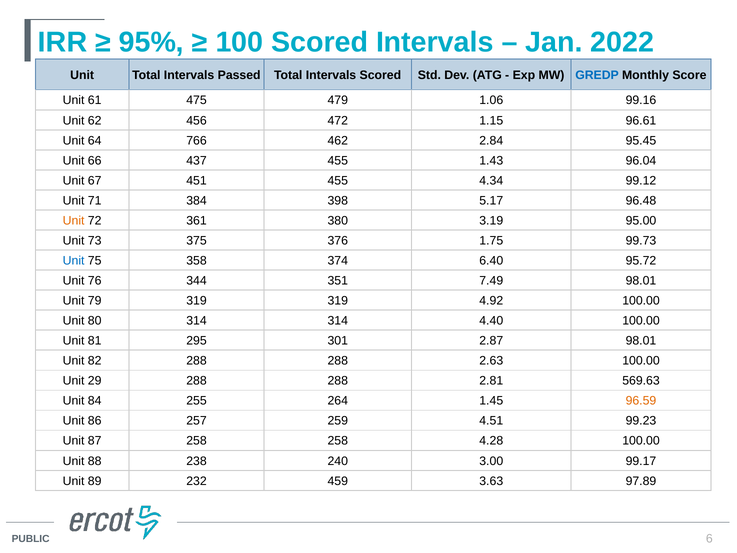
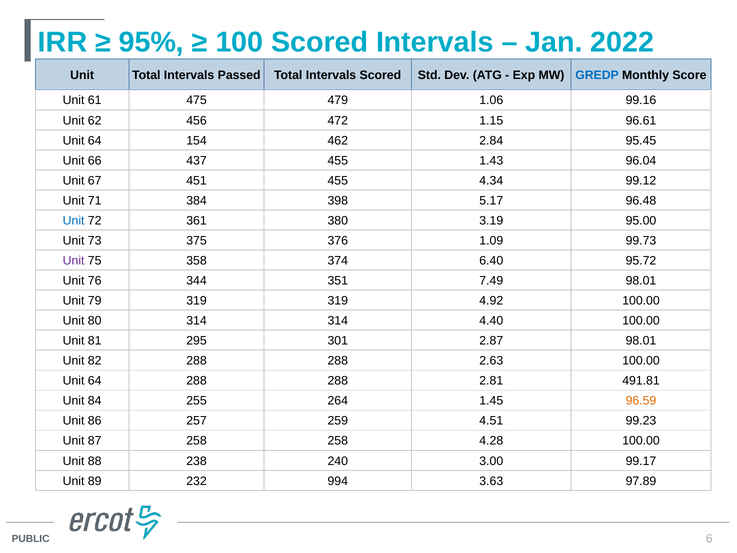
766: 766 -> 154
Unit at (74, 221) colour: orange -> blue
1.75: 1.75 -> 1.09
Unit at (74, 261) colour: blue -> purple
29 at (95, 381): 29 -> 64
569.63: 569.63 -> 491.81
459: 459 -> 994
